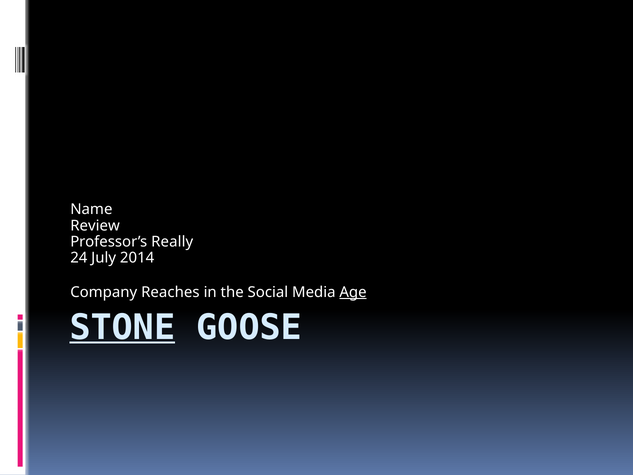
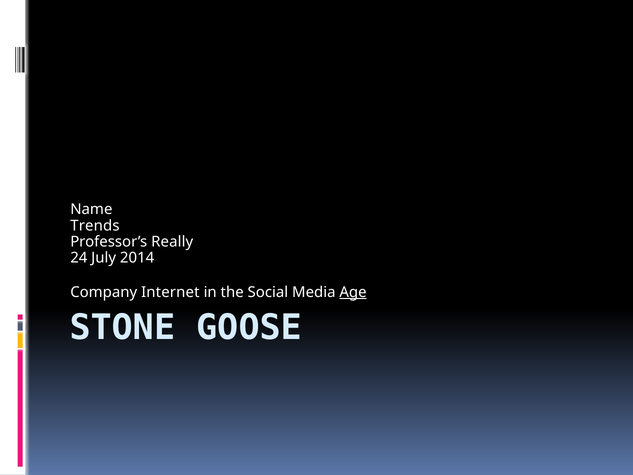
Review: Review -> Trends
Reaches: Reaches -> Internet
STONE underline: present -> none
